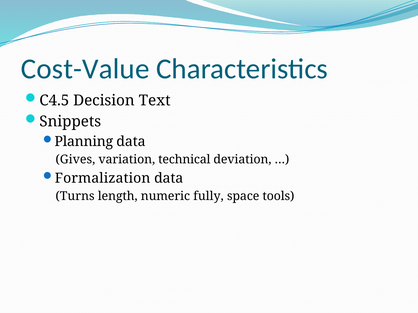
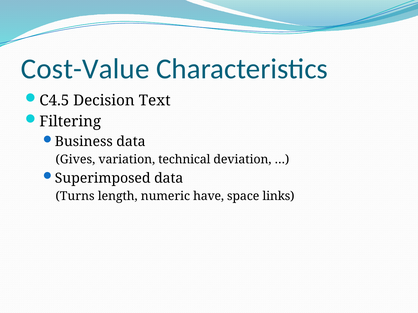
Snippets: Snippets -> Filtering
Planning: Planning -> Business
Formalization: Formalization -> Superimposed
fully: fully -> have
tools: tools -> links
